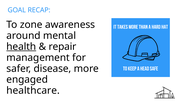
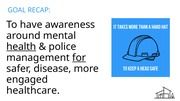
zone: zone -> have
repair: repair -> police
for underline: none -> present
